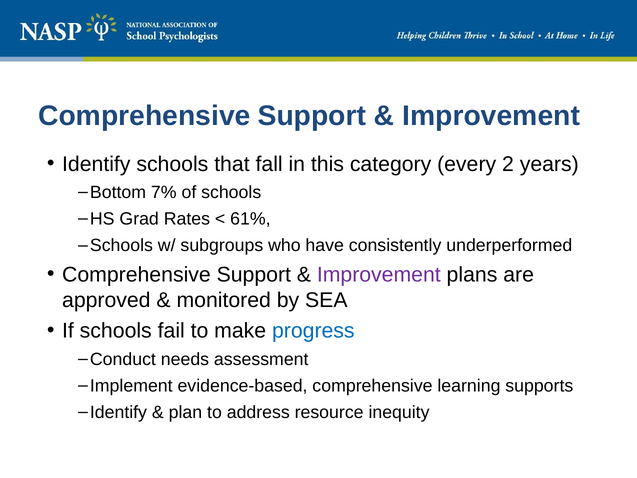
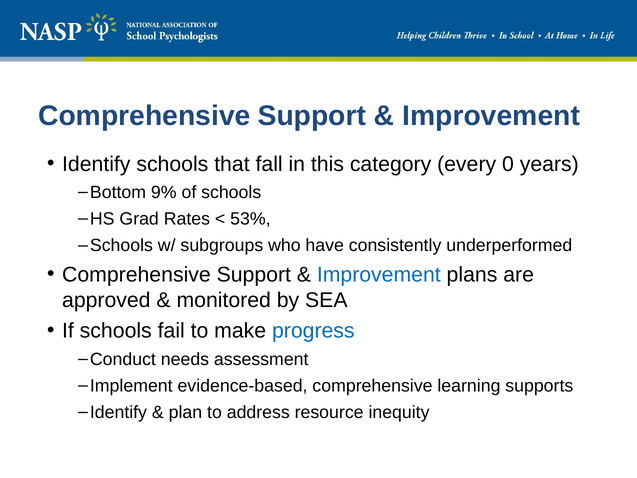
2: 2 -> 0
7%: 7% -> 9%
61%: 61% -> 53%
Improvement at (379, 274) colour: purple -> blue
